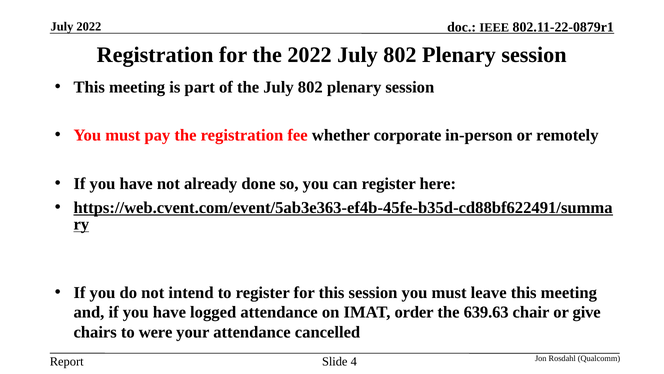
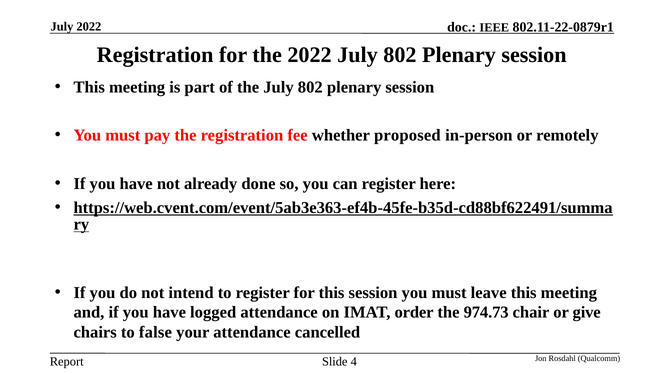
corporate: corporate -> proposed
639.63: 639.63 -> 974.73
were: were -> false
